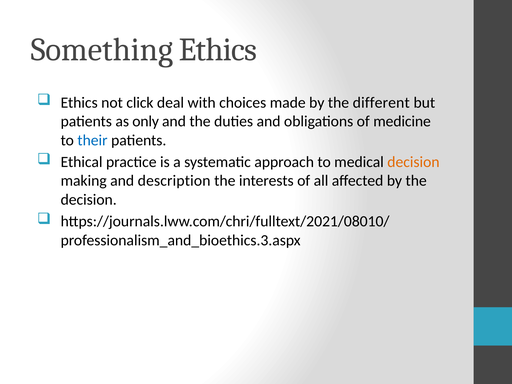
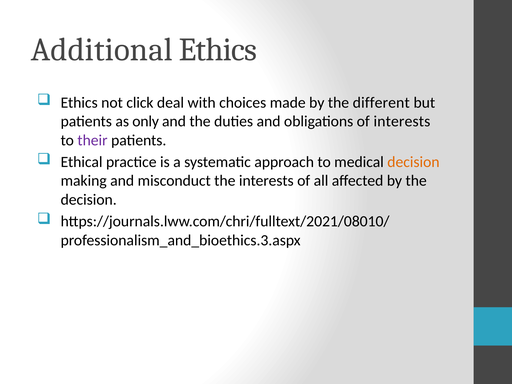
Something: Something -> Additional
of medicine: medicine -> interests
their colour: blue -> purple
description: description -> misconduct
